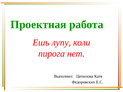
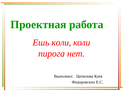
Ешь лупу: лупу -> коли
